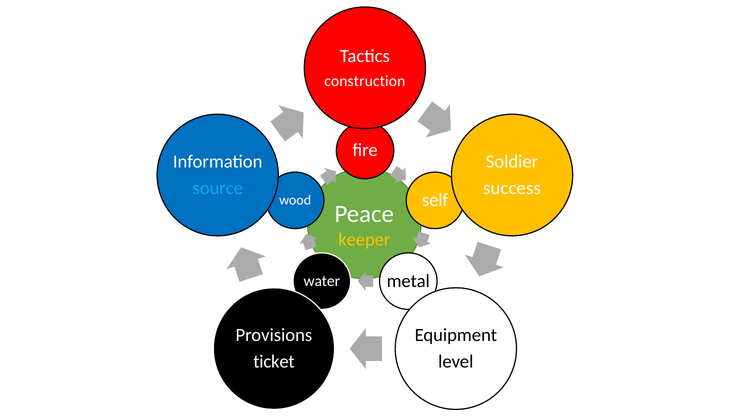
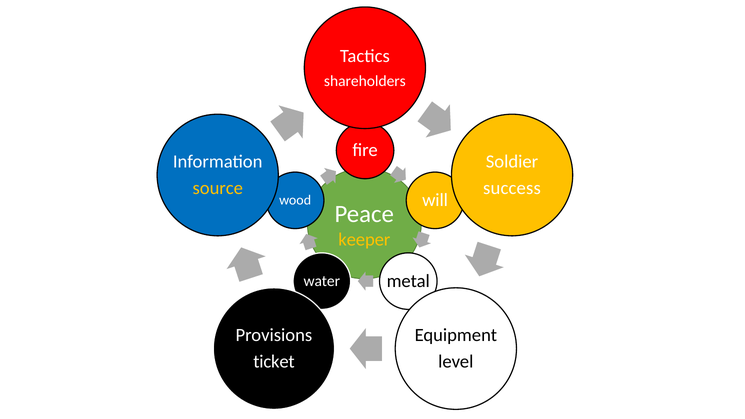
construction: construction -> shareholders
source colour: light blue -> yellow
self: self -> will
